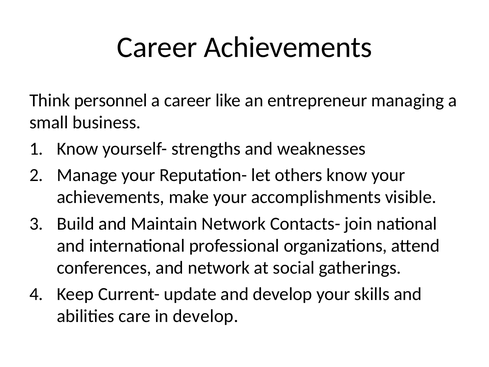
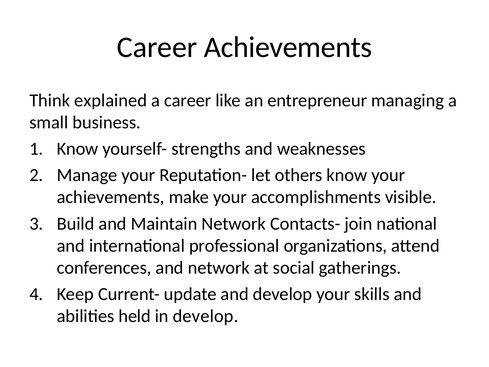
personnel: personnel -> explained
care: care -> held
